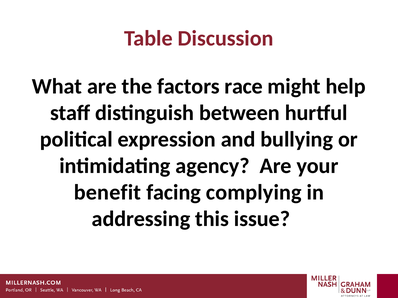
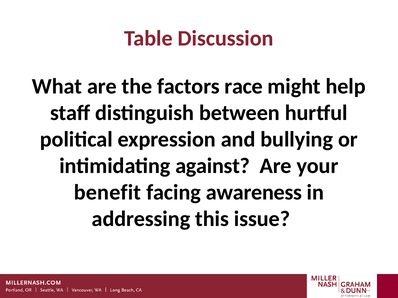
agency: agency -> against
complying: complying -> awareness
